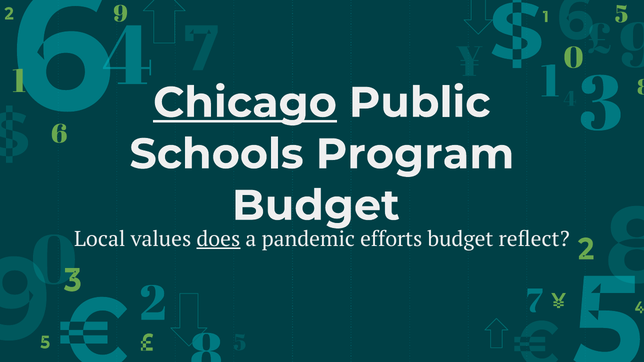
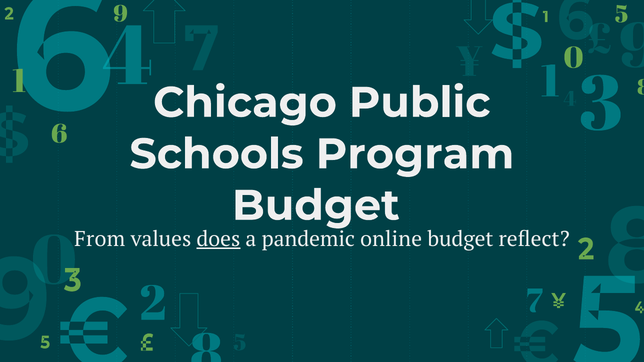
Chicago underline: present -> none
Local: Local -> From
efforts: efforts -> online
